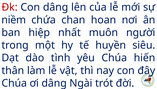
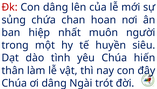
niềm: niềm -> sủng
